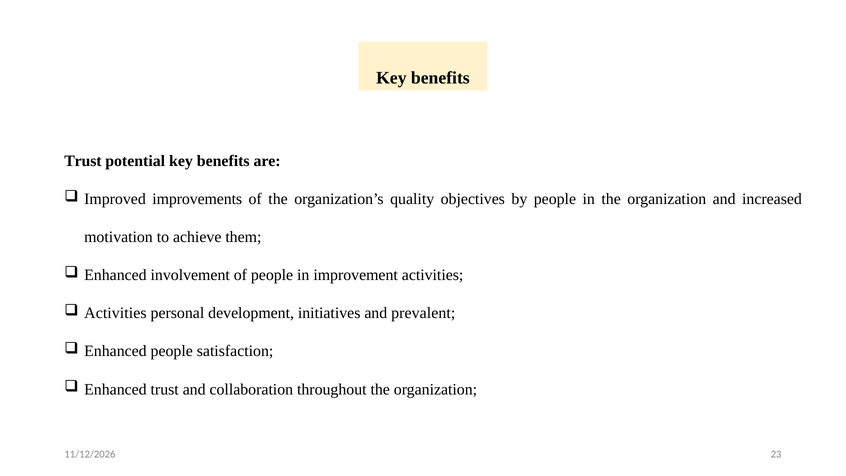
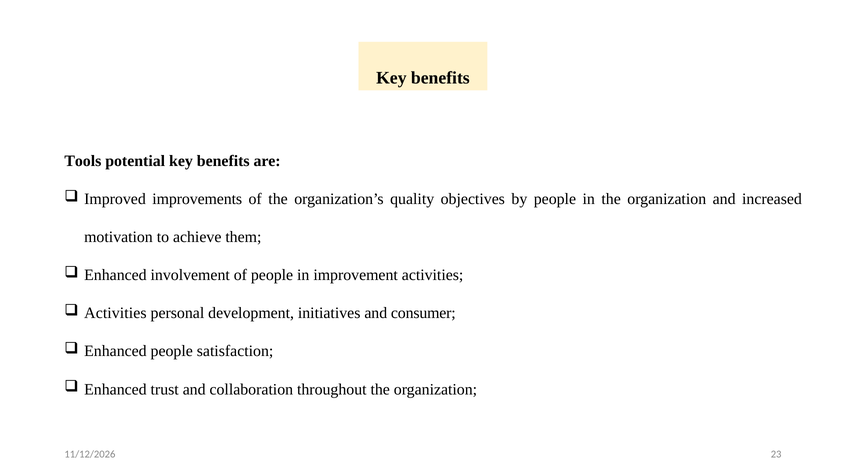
Trust at (83, 161): Trust -> Tools
prevalent: prevalent -> consumer
